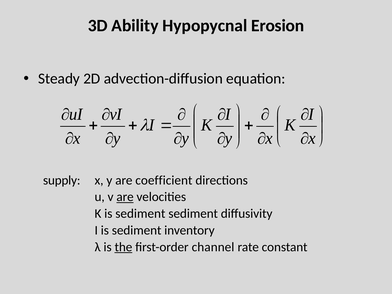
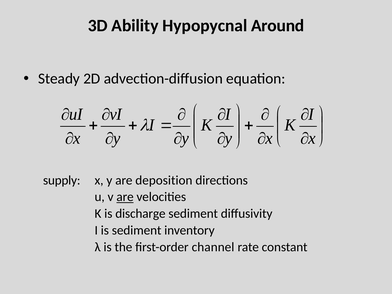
Erosion: Erosion -> Around
coefficient: coefficient -> deposition
K is sediment: sediment -> discharge
the underline: present -> none
